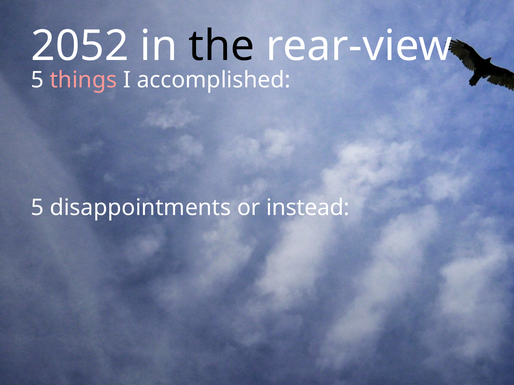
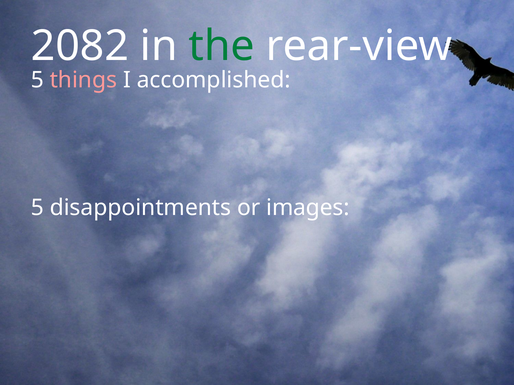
2052: 2052 -> 2082
the colour: black -> green
instead: instead -> images
